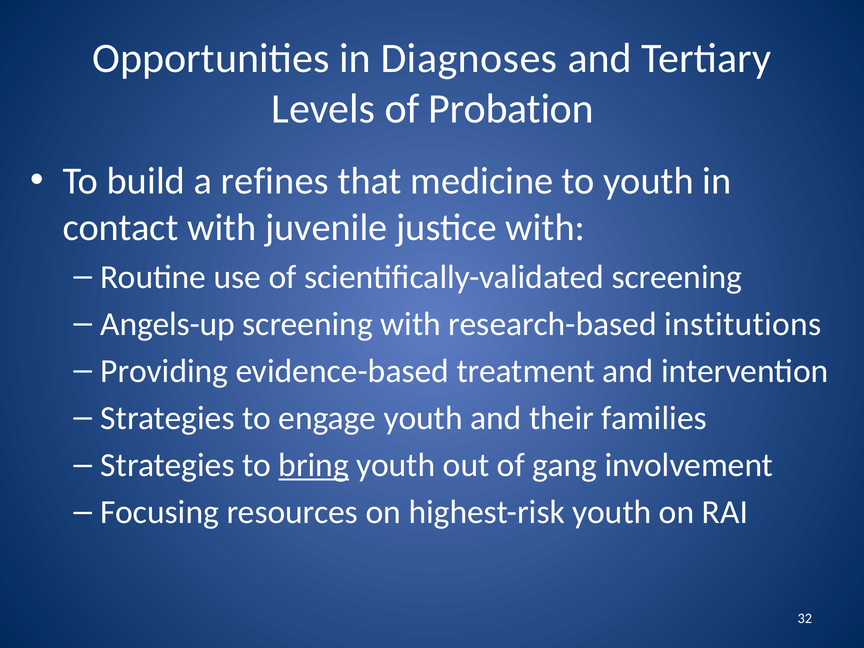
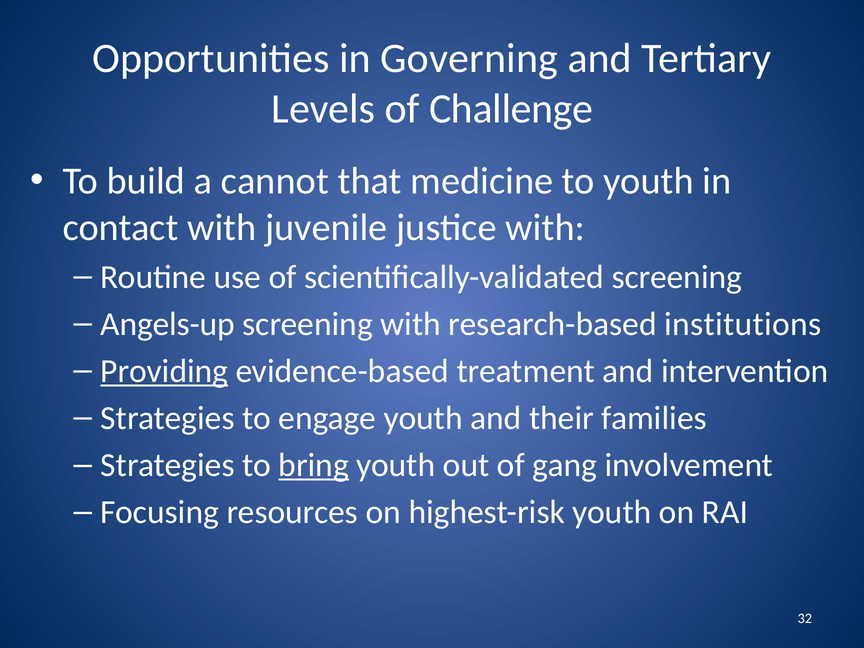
Diagnoses: Diagnoses -> Governing
Probation: Probation -> Challenge
refines: refines -> cannot
Providing underline: none -> present
